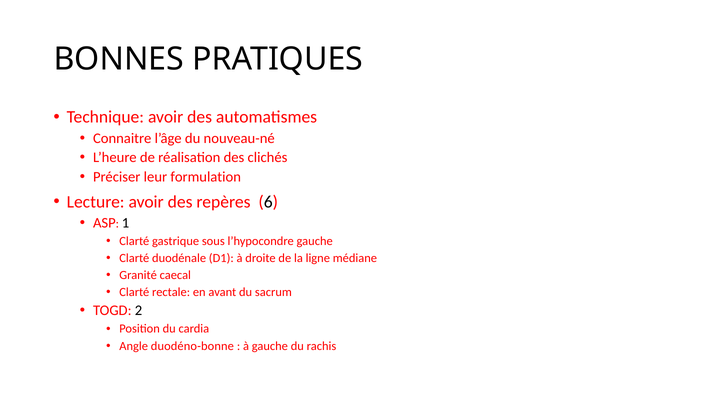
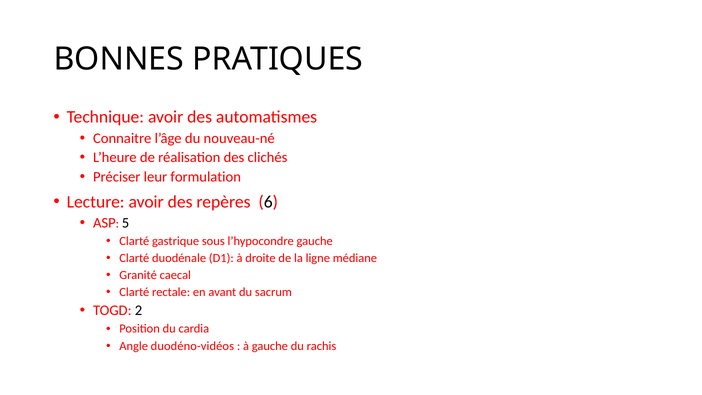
1: 1 -> 5
duodéno-bonne: duodéno-bonne -> duodéno-vidéos
